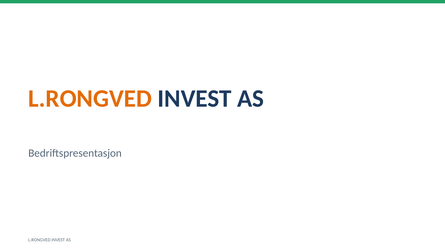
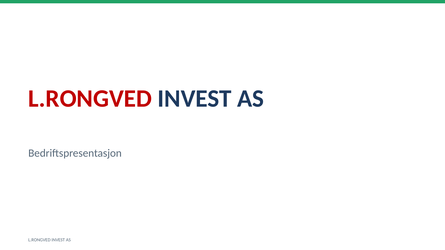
L.RONGVED at (90, 99) colour: orange -> red
